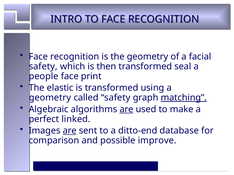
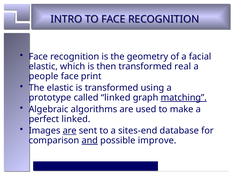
safety at (43, 67): safety -> elastic
seal: seal -> real
geometry at (50, 98): geometry -> prototype
called safety: safety -> linked
are at (126, 110) underline: present -> none
ditto-end: ditto-end -> sites-end
and underline: none -> present
